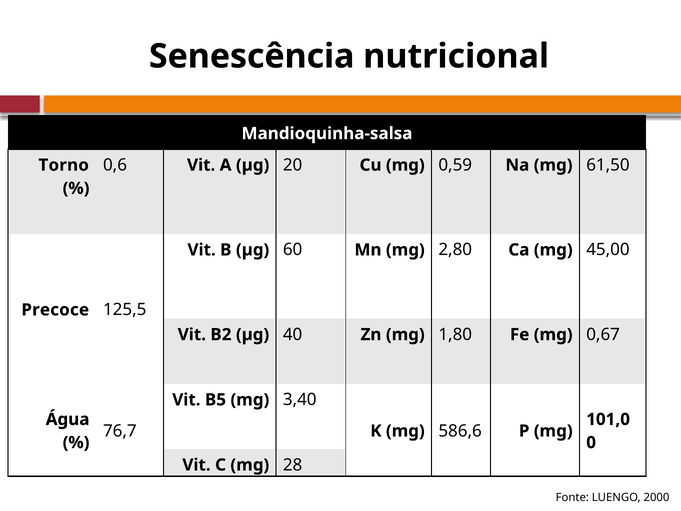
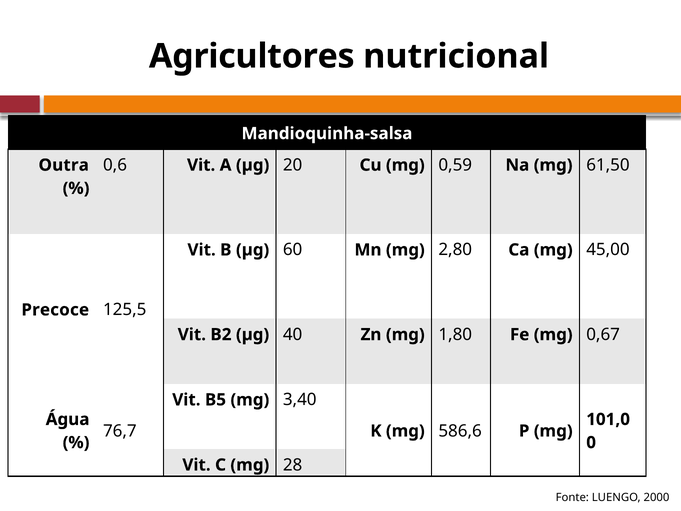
Senescência: Senescência -> Agricultores
Torno: Torno -> Outra
